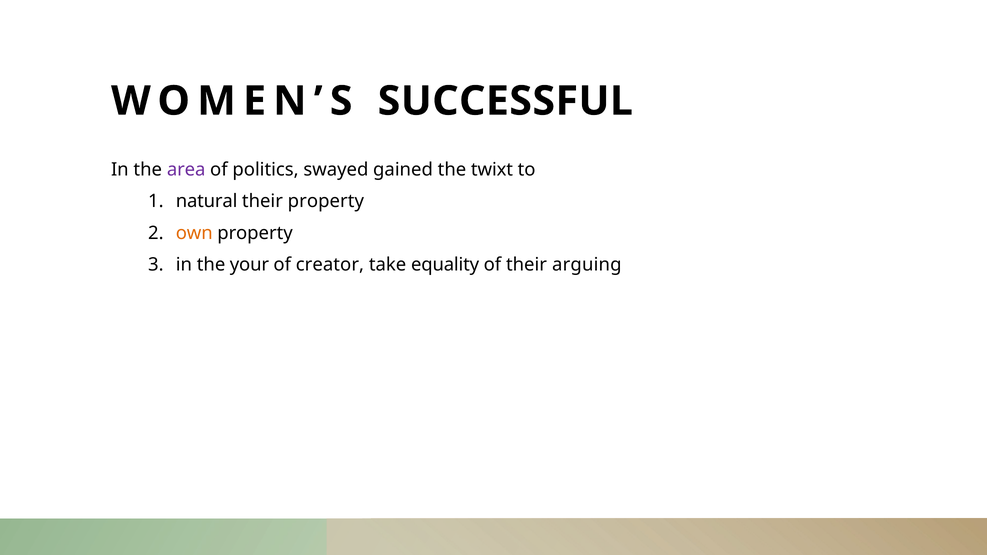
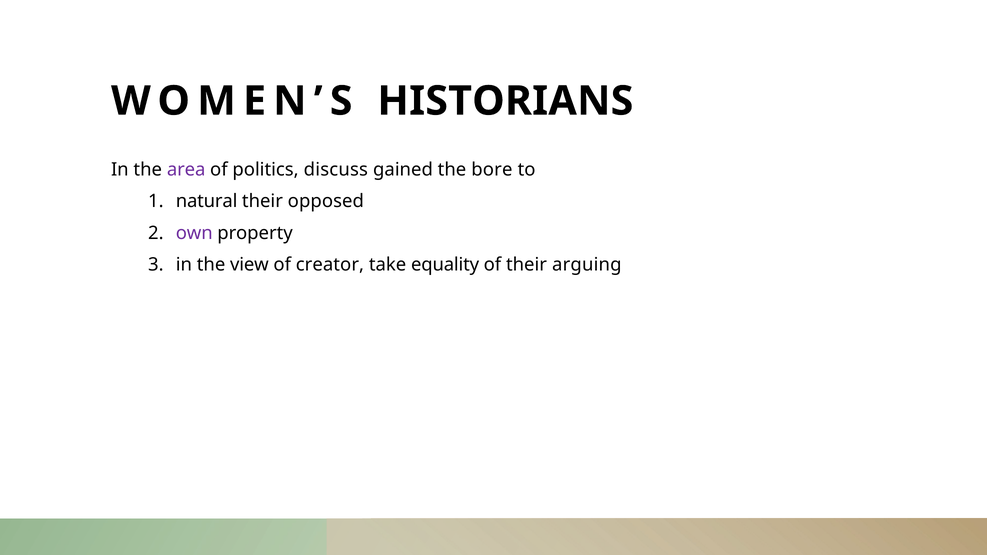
SUCCESSFUL: SUCCESSFUL -> HISTORIANS
swayed: swayed -> discuss
twixt: twixt -> bore
their property: property -> opposed
own colour: orange -> purple
your: your -> view
